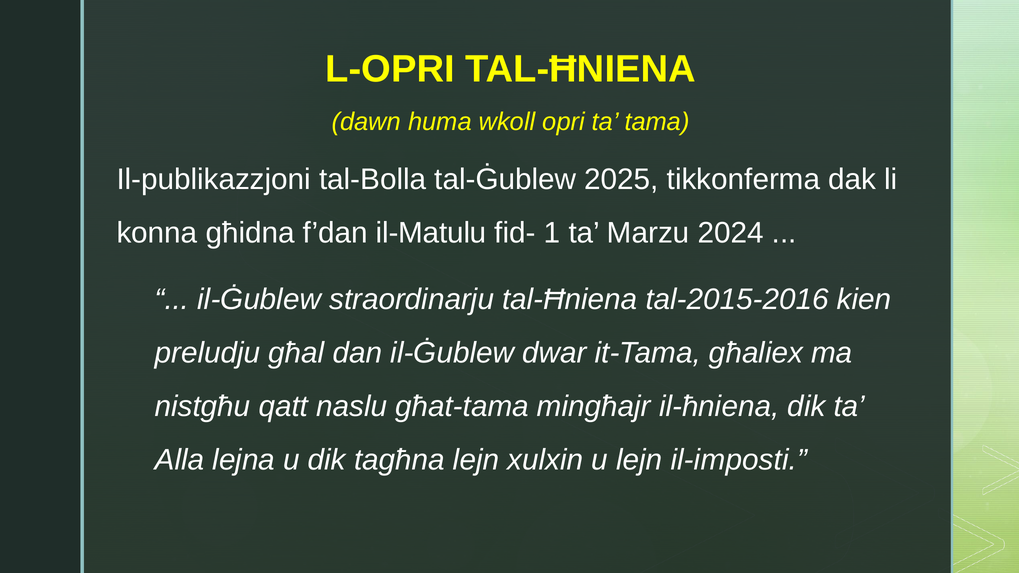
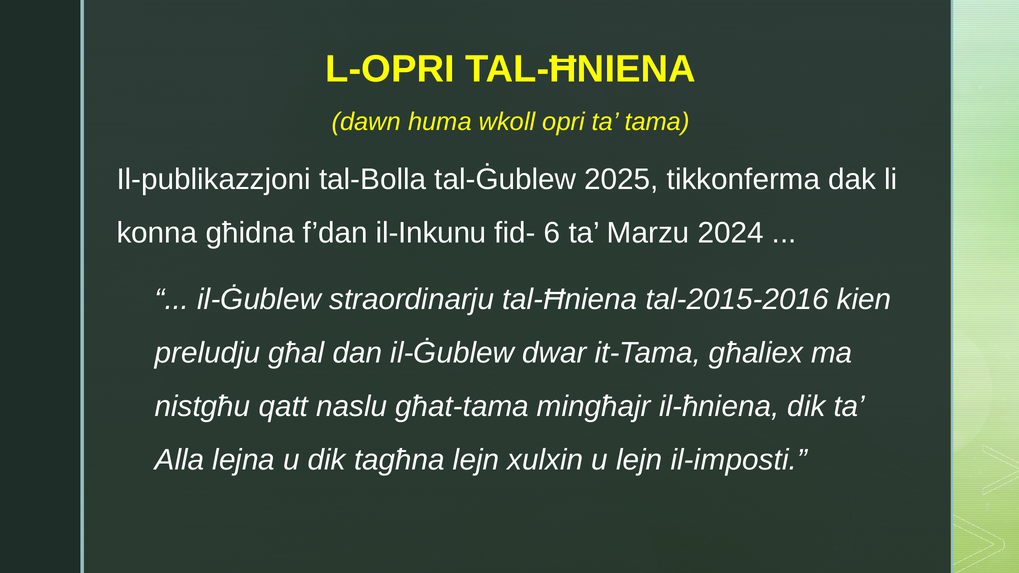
il-Matulu: il-Matulu -> il-Inkunu
1: 1 -> 6
